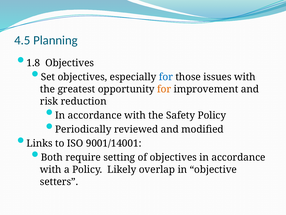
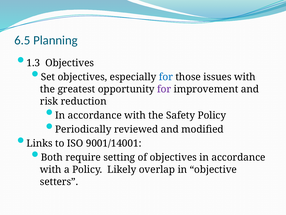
4.5: 4.5 -> 6.5
1.8: 1.8 -> 1.3
for at (164, 89) colour: orange -> purple
